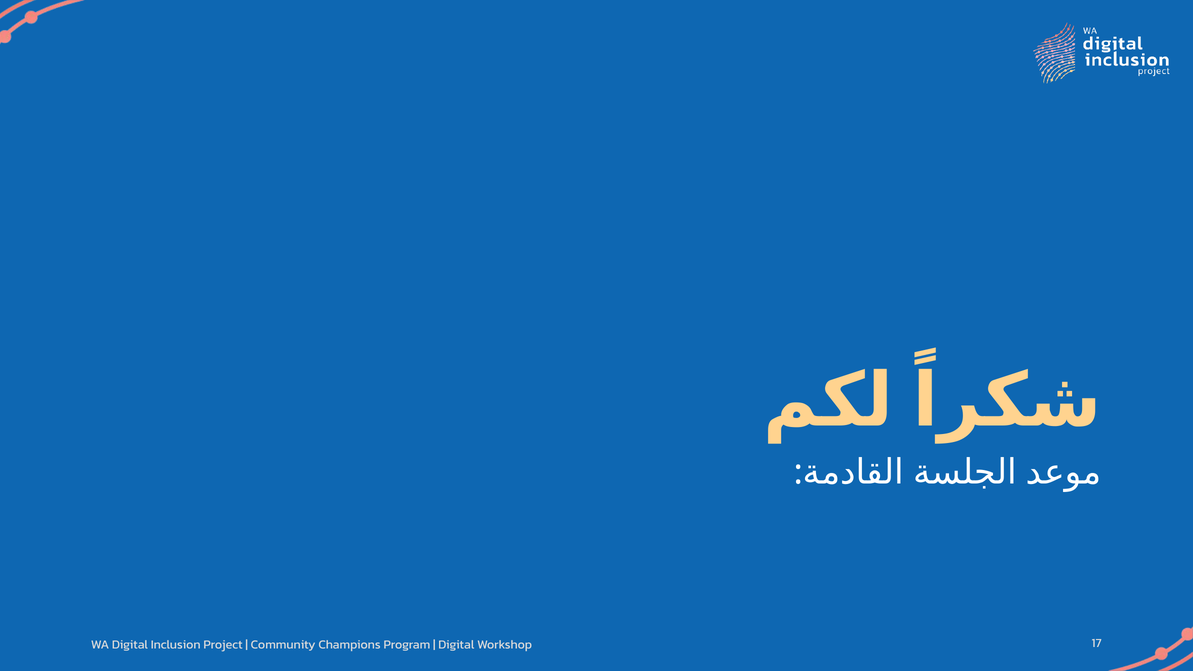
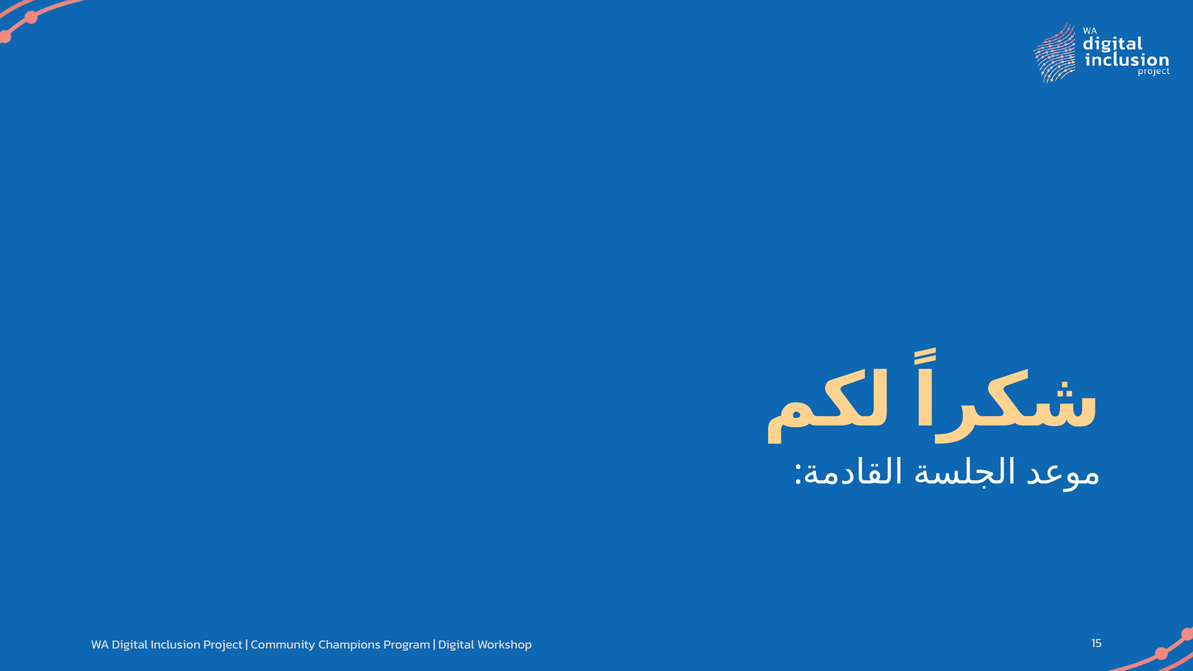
17: 17 -> 15
